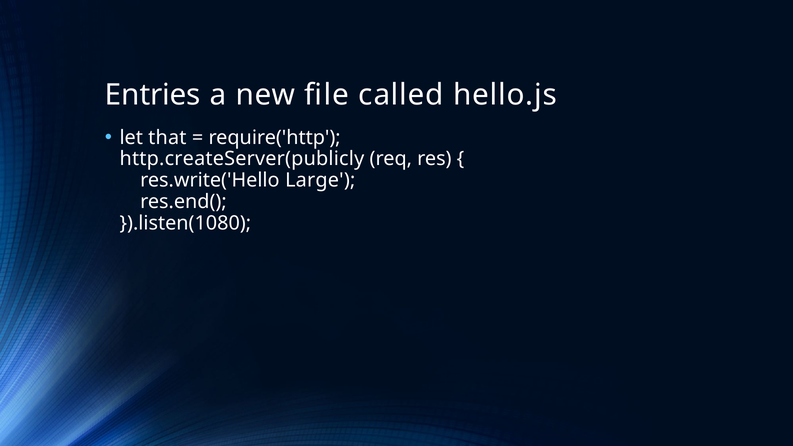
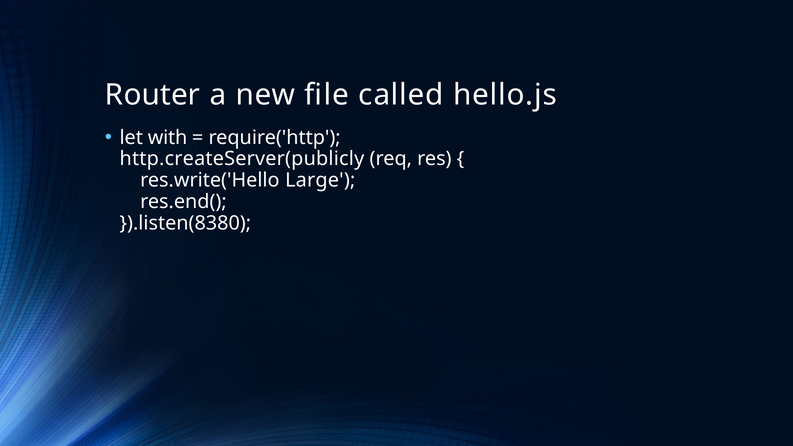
Entries: Entries -> Router
that: that -> with
}).listen(1080: }).listen(1080 -> }).listen(8380
